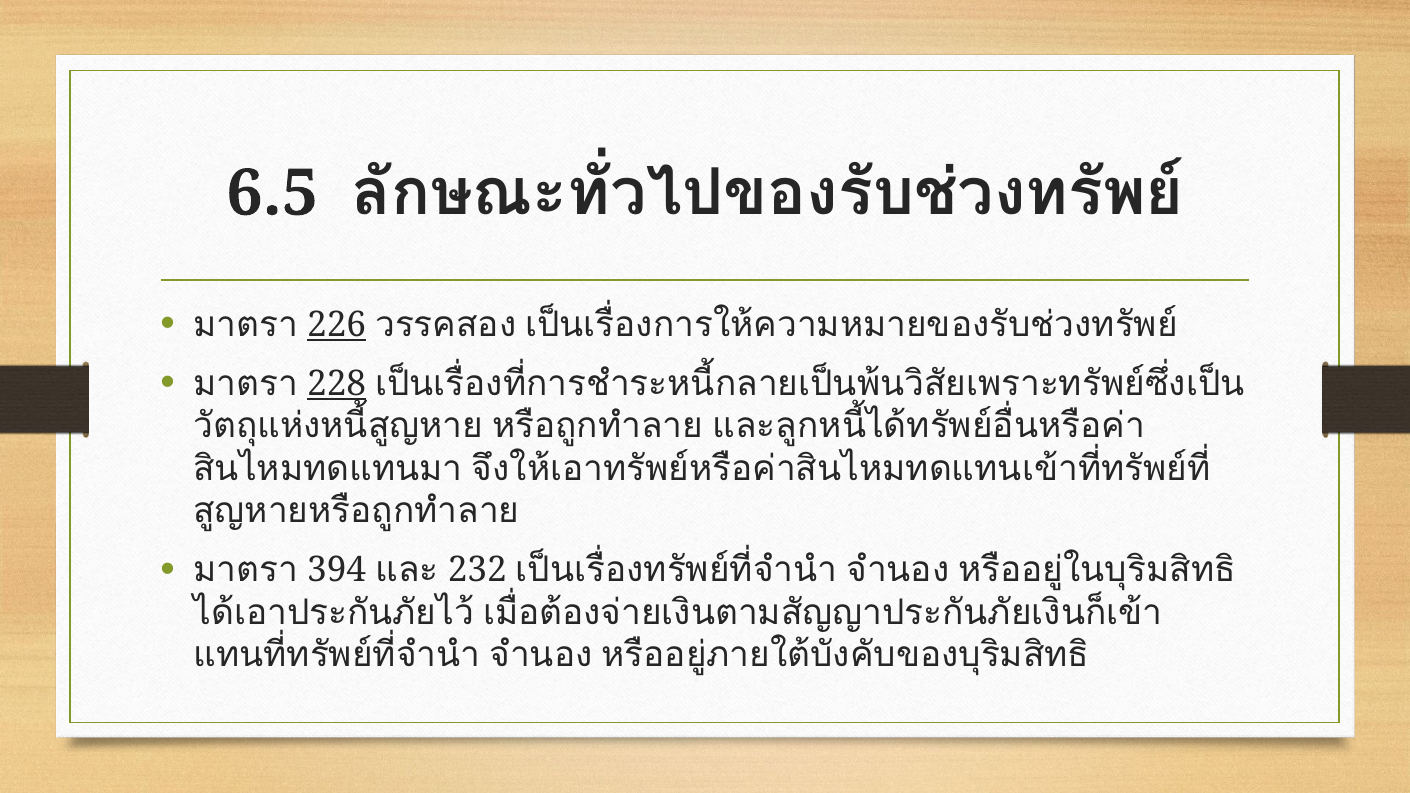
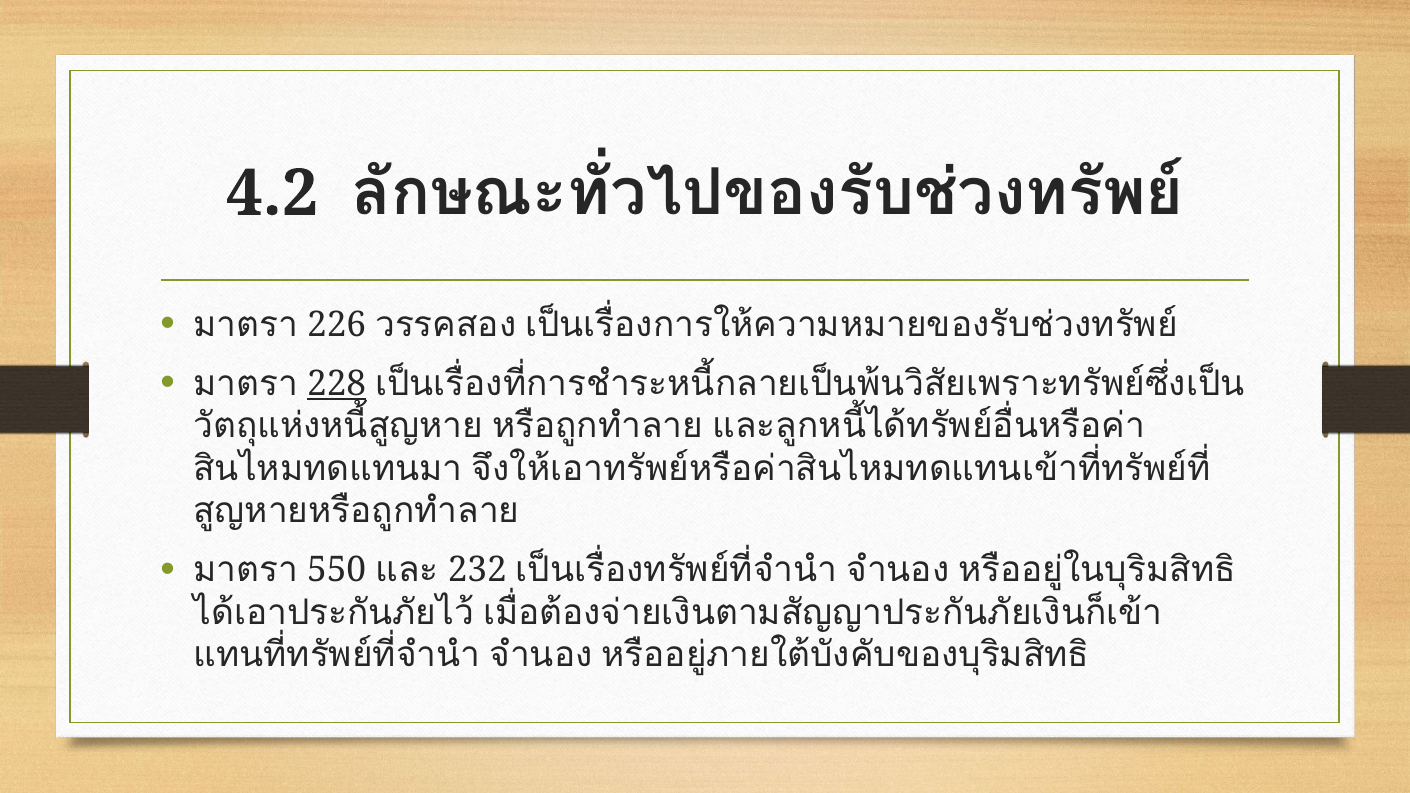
6.5: 6.5 -> 4.2
226 underline: present -> none
394: 394 -> 550
